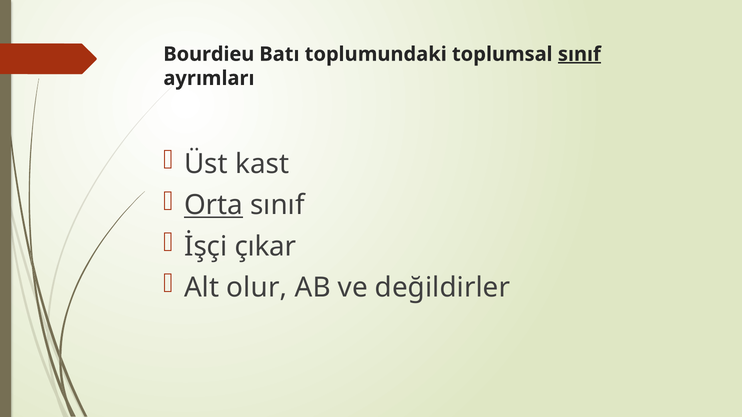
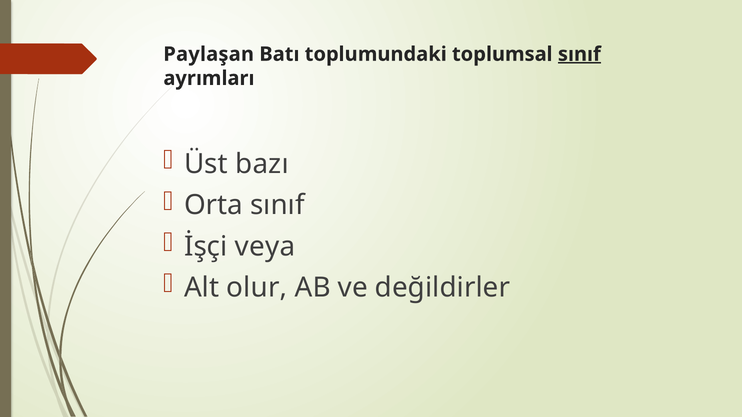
Bourdieu: Bourdieu -> Paylaşan
kast: kast -> bazı
Orta underline: present -> none
çıkar: çıkar -> veya
